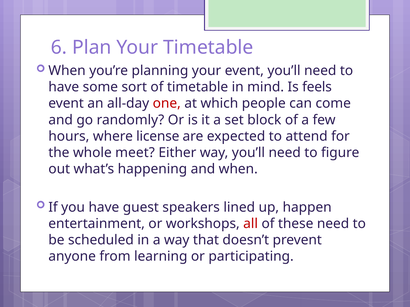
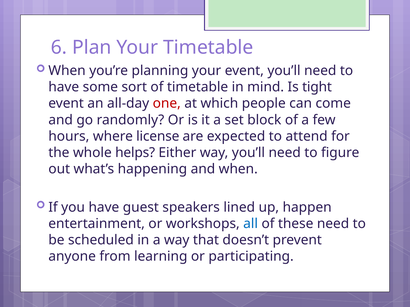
feels: feels -> tight
meet: meet -> helps
all colour: red -> blue
